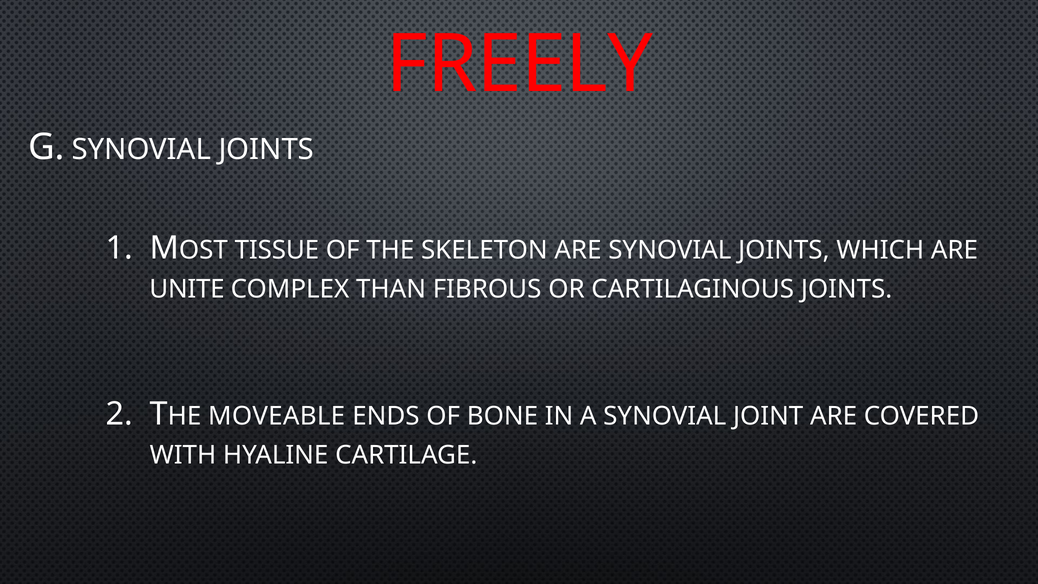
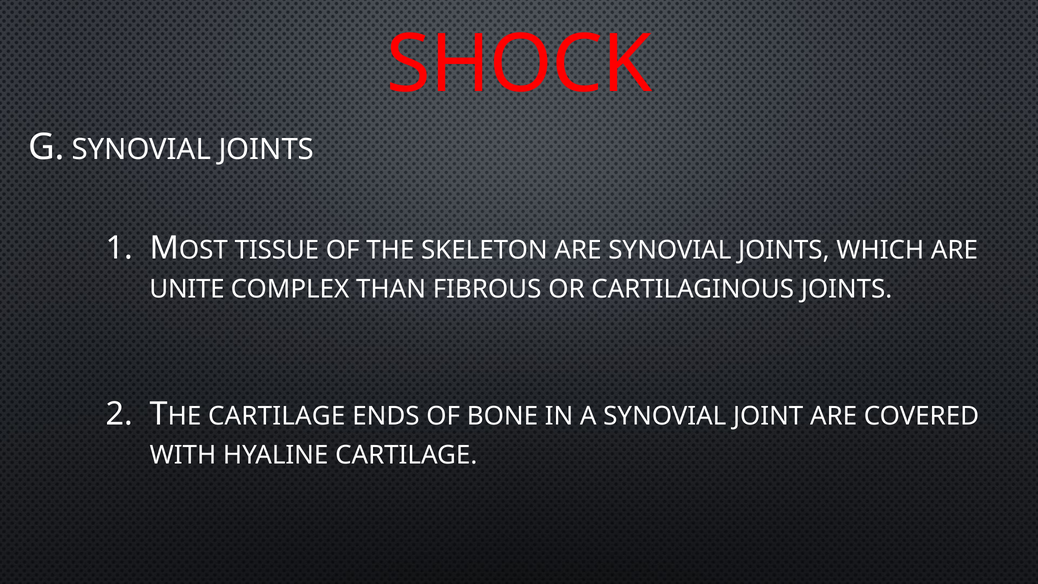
FREELY: FREELY -> SHOCK
MOVEABLE at (277, 416): MOVEABLE -> CARTILAGE
